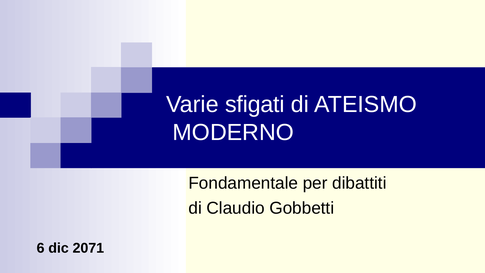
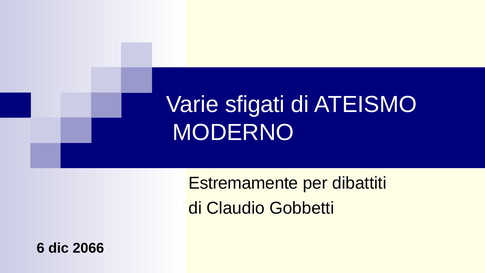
Fondamentale: Fondamentale -> Estremamente
2071: 2071 -> 2066
